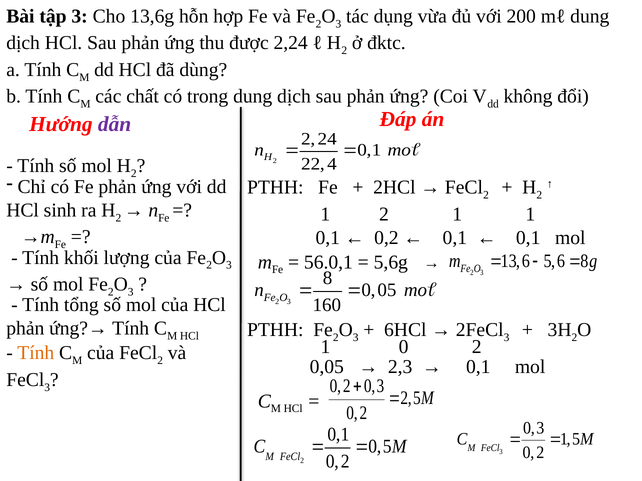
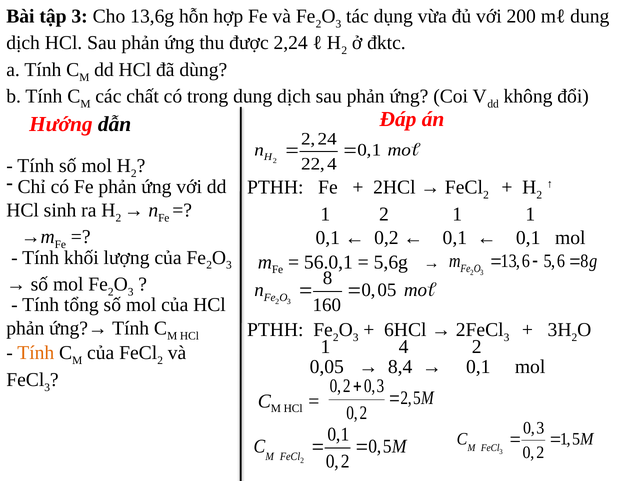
dẫn colour: purple -> black
0: 0 -> 4
2,3: 2,3 -> 8,4
